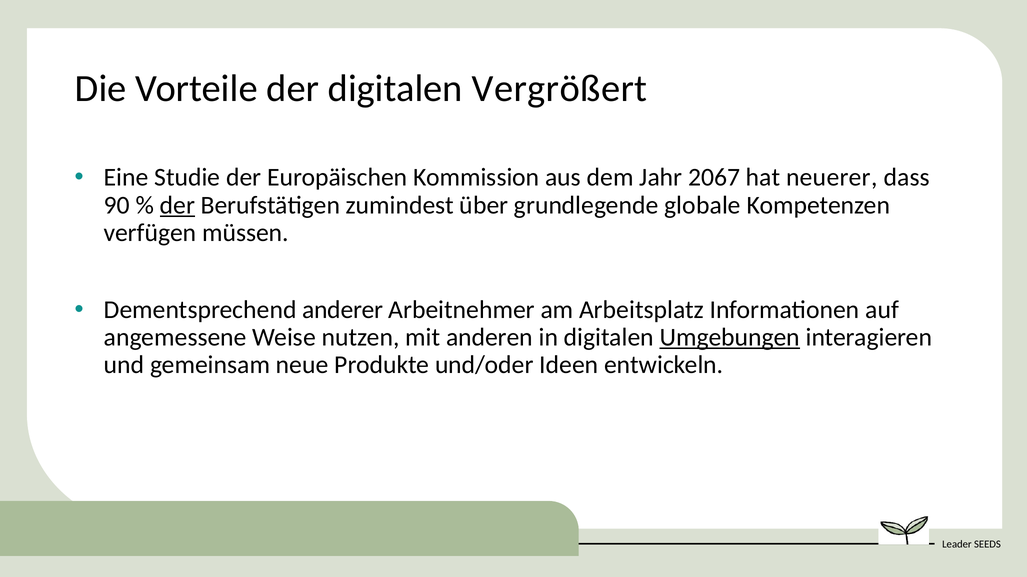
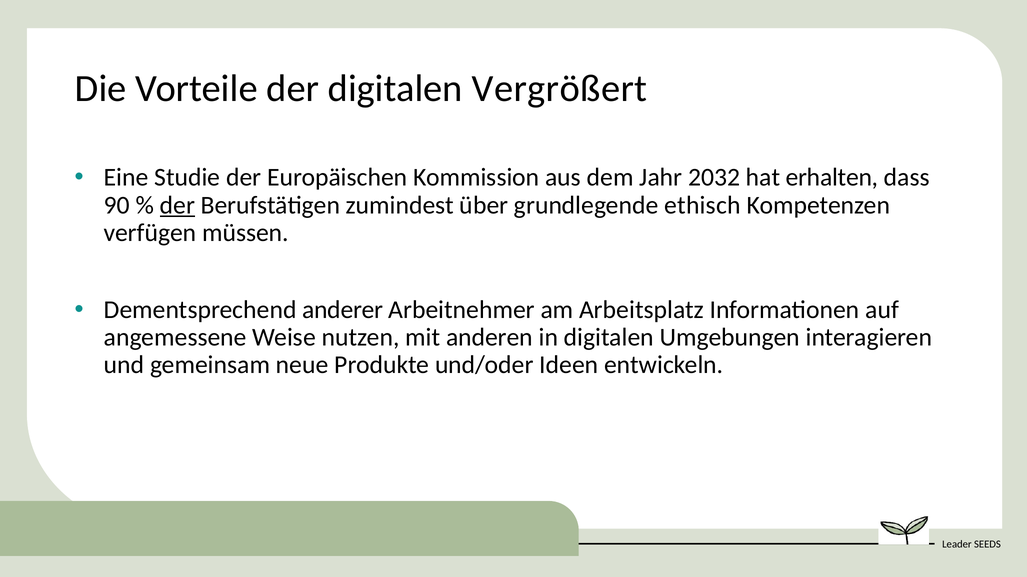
2067: 2067 -> 2032
neuerer: neuerer -> erhalten
globale: globale -> ethisch
Umgebungen underline: present -> none
